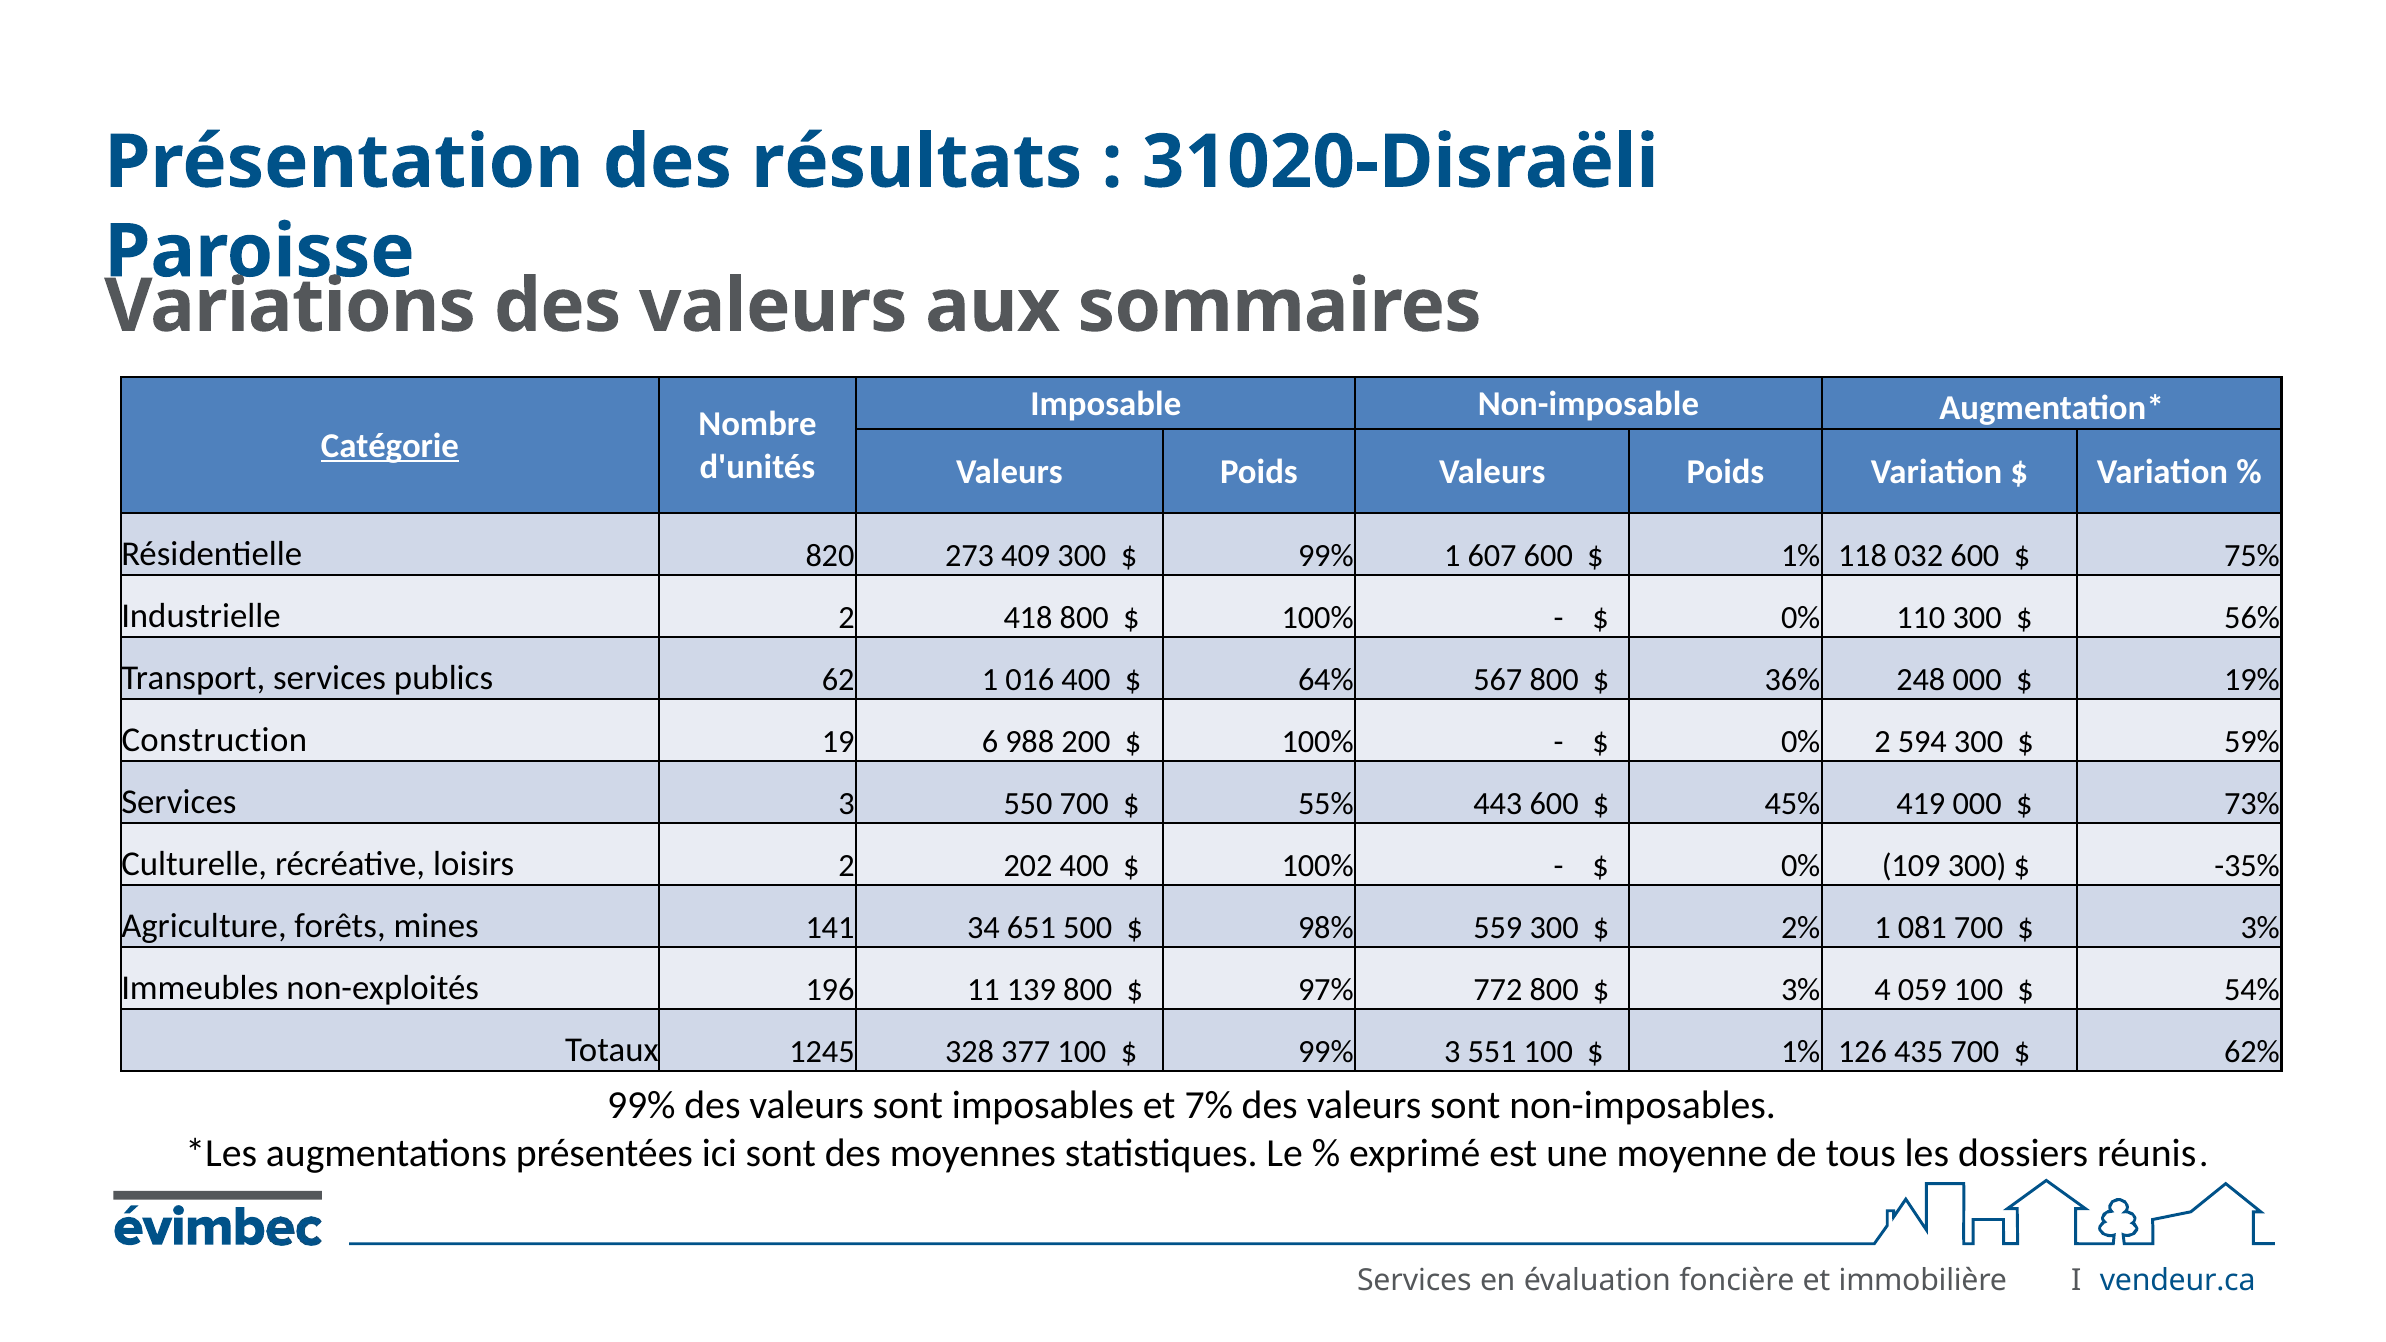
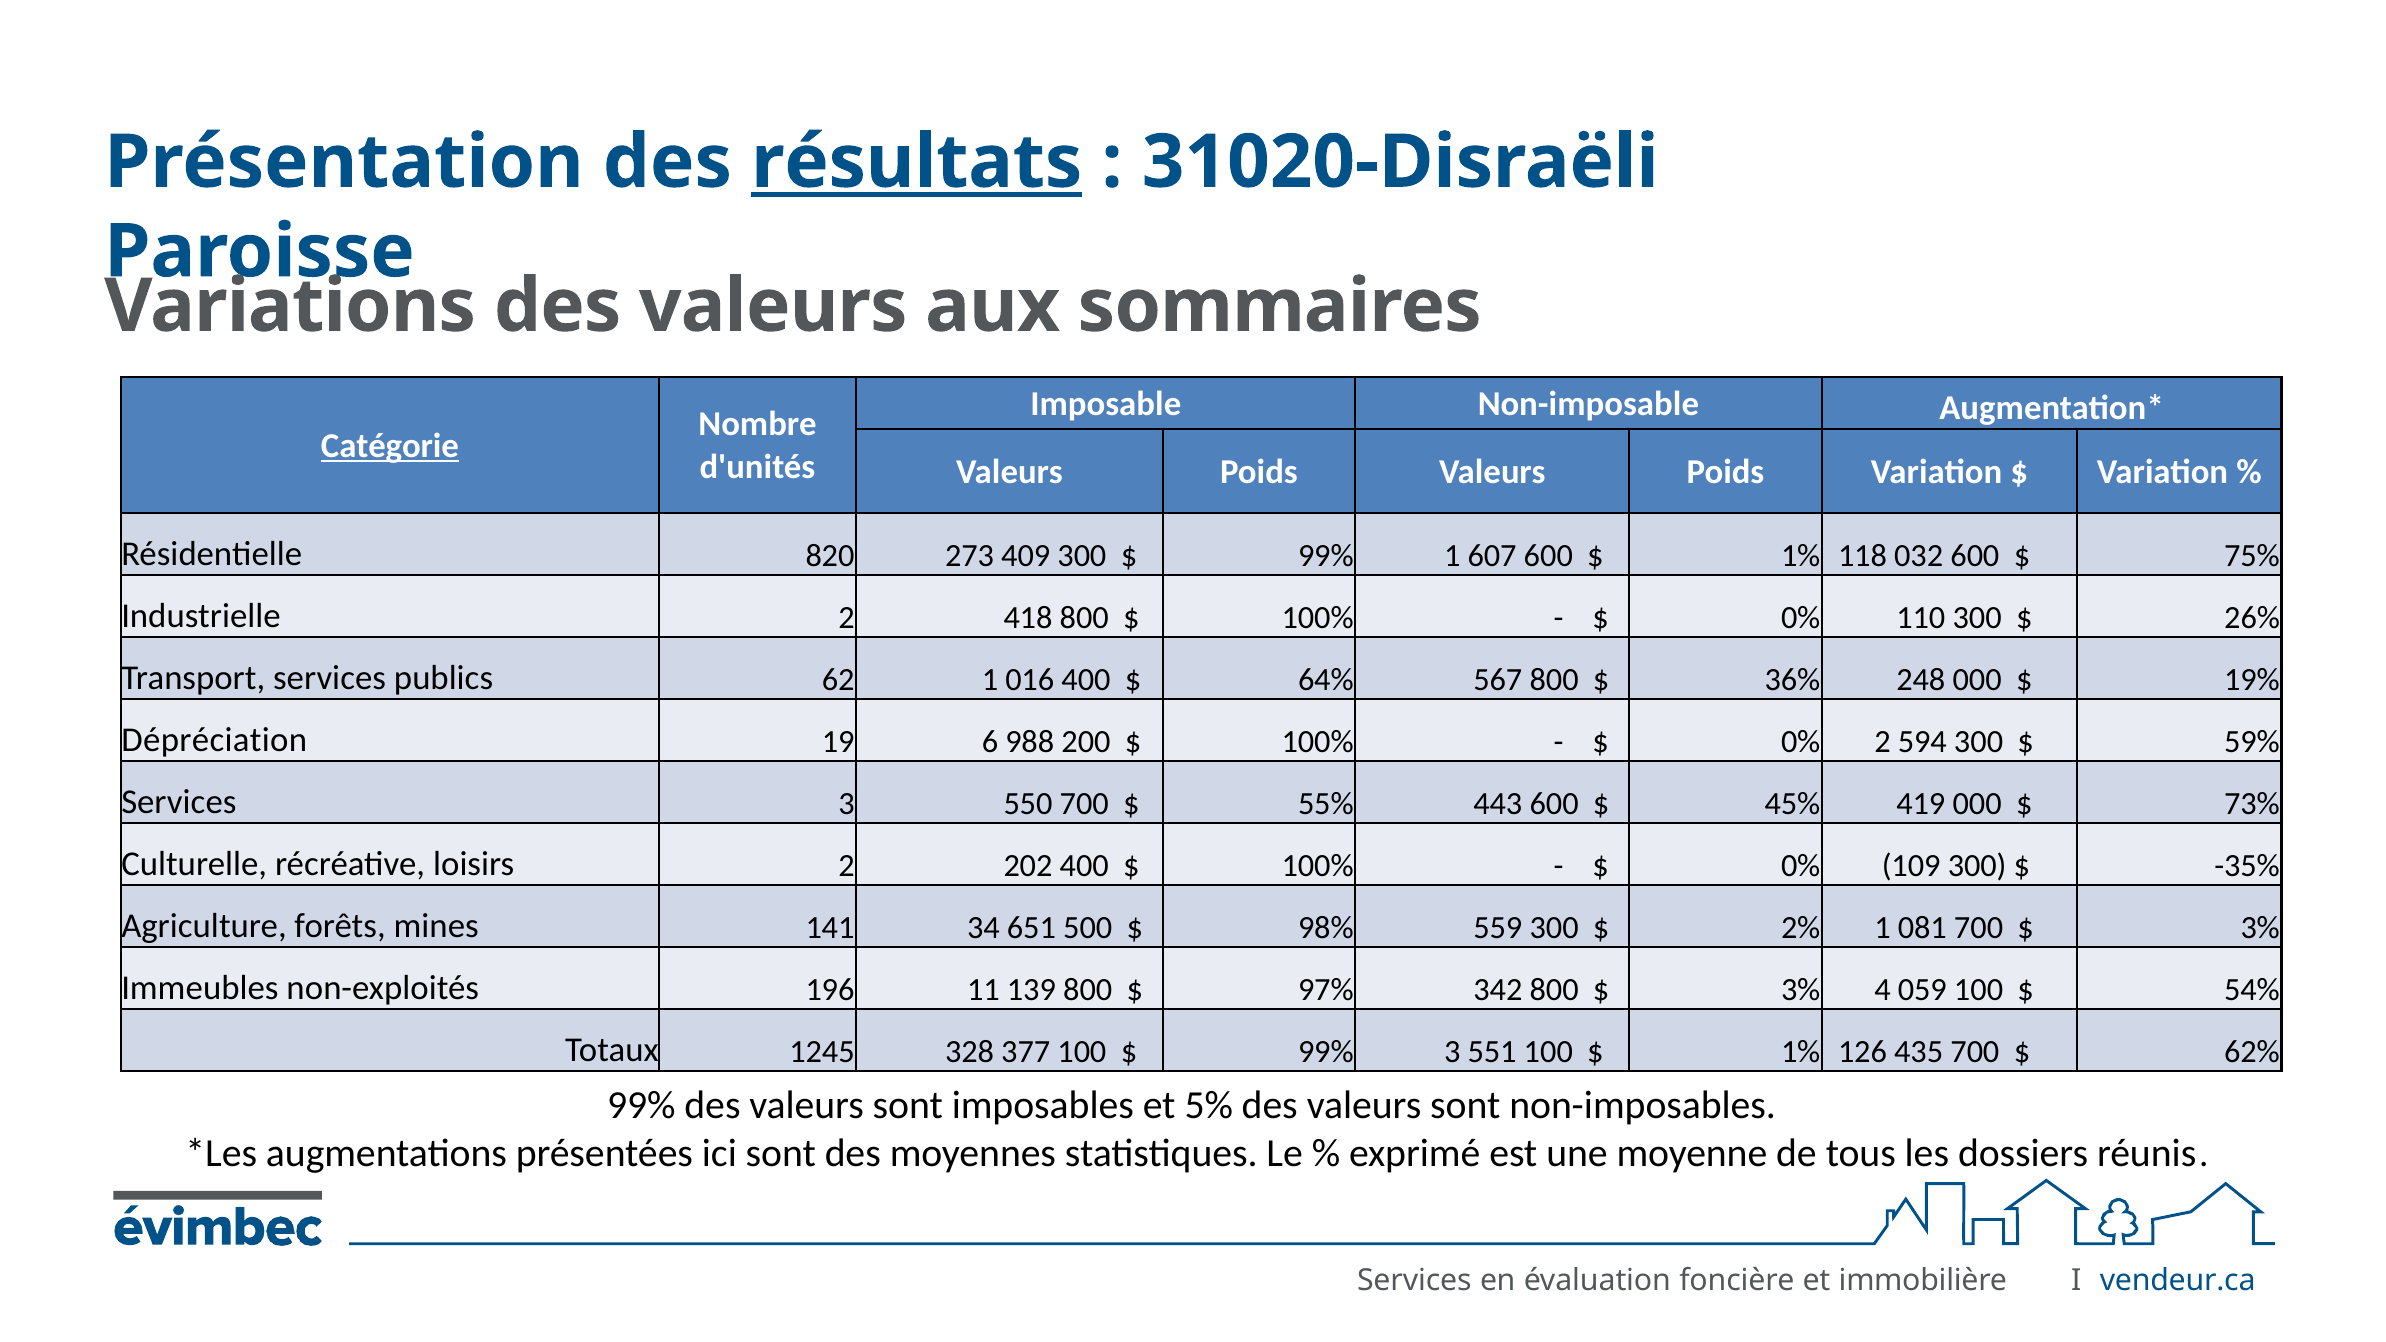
résultats underline: none -> present
56%: 56% -> 26%
Construction: Construction -> Dépréciation
772: 772 -> 342
7%: 7% -> 5%
